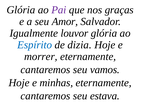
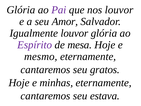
nos graças: graças -> louvor
Espírito colour: blue -> purple
dizia: dizia -> mesa
morrer: morrer -> mesmo
vamos: vamos -> gratos
